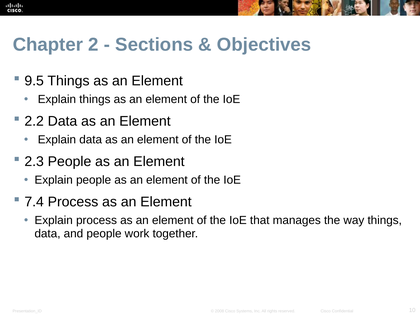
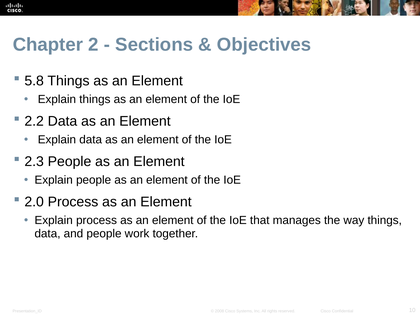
9.5: 9.5 -> 5.8
7.4: 7.4 -> 2.0
